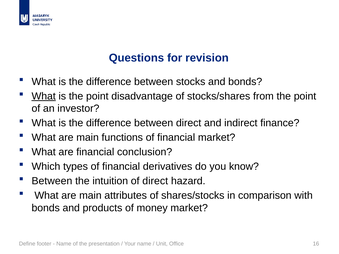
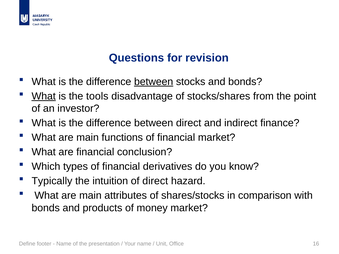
between at (154, 82) underline: none -> present
is the point: point -> tools
Between at (52, 181): Between -> Typically
